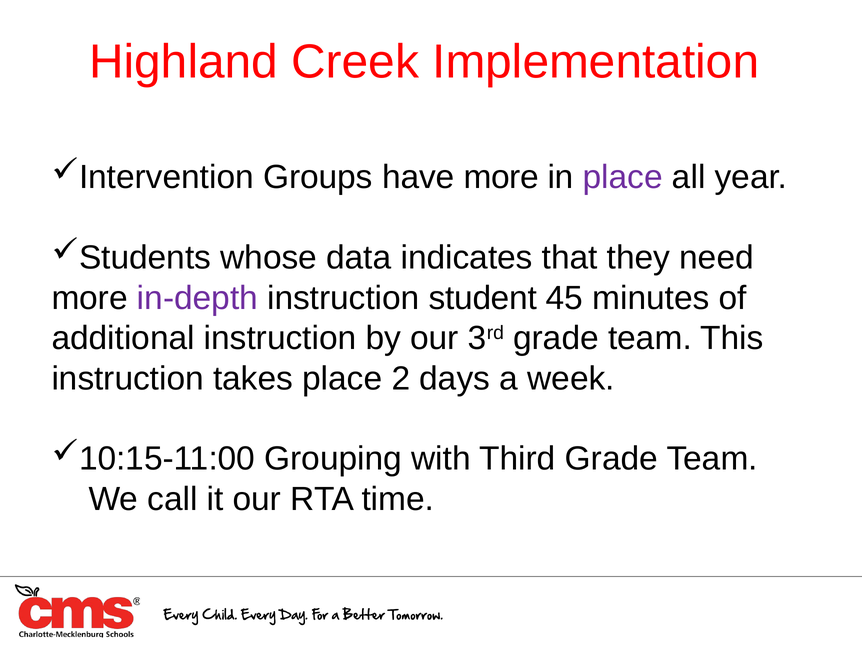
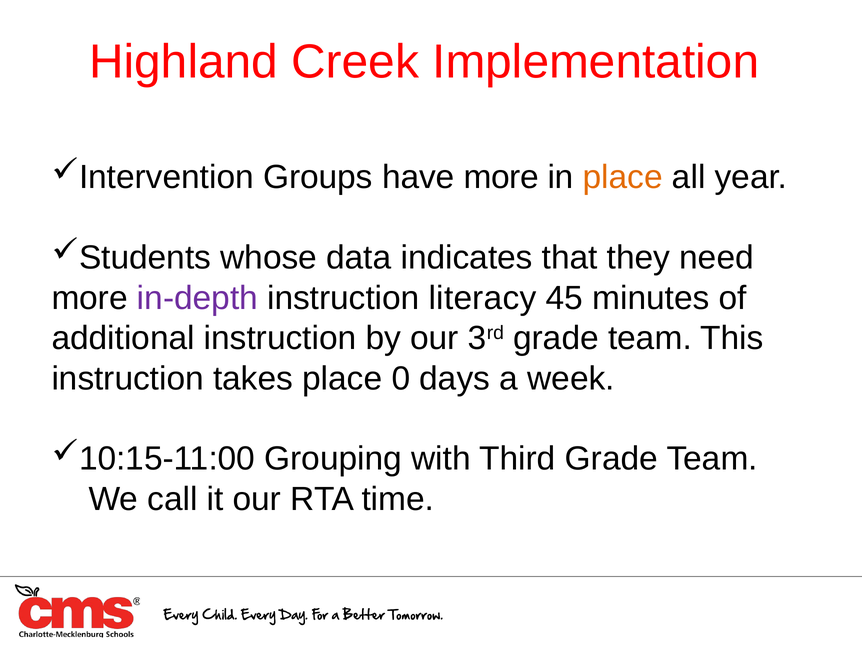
place at (623, 178) colour: purple -> orange
student: student -> literacy
2: 2 -> 0
